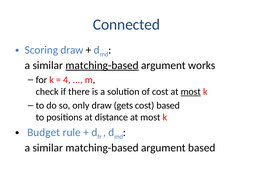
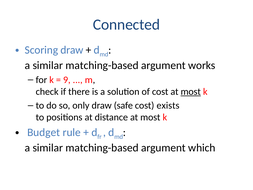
matching-based at (102, 65) underline: present -> none
4: 4 -> 9
gets: gets -> safe
cost based: based -> exists
argument based: based -> which
